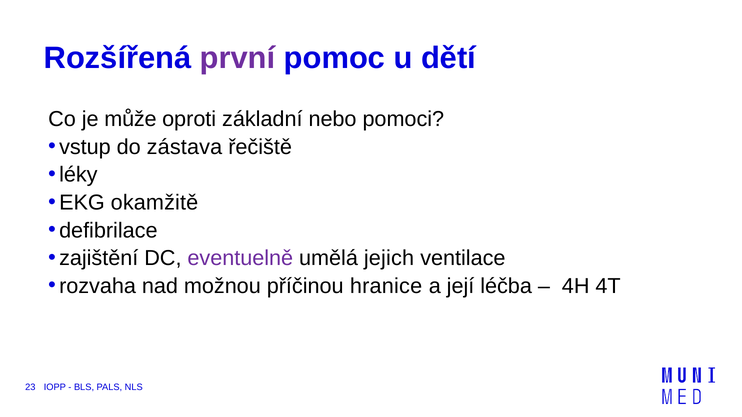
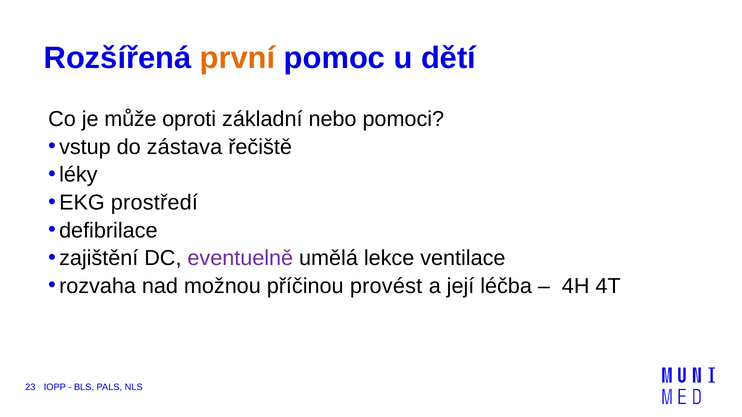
první colour: purple -> orange
okamžitě: okamžitě -> prostředí
jejich: jejich -> lekce
hranice: hranice -> provést
